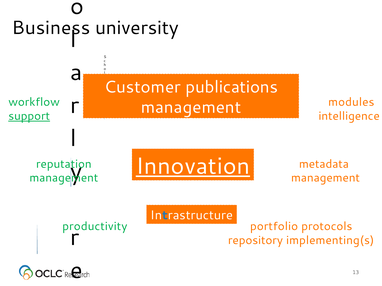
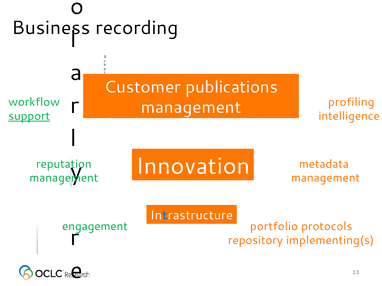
university: university -> recording
modules: modules -> profiling
Innovation underline: present -> none
productivity: productivity -> engagement
